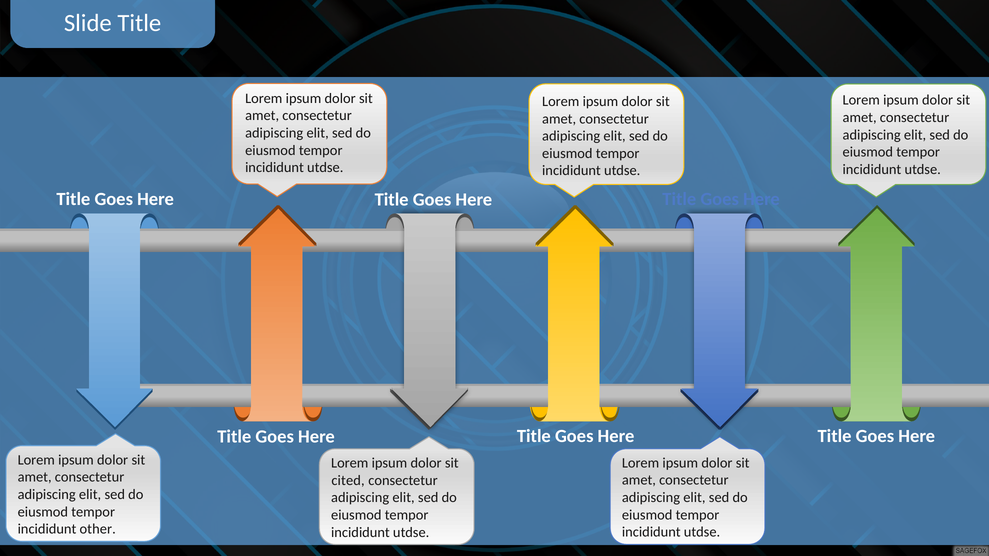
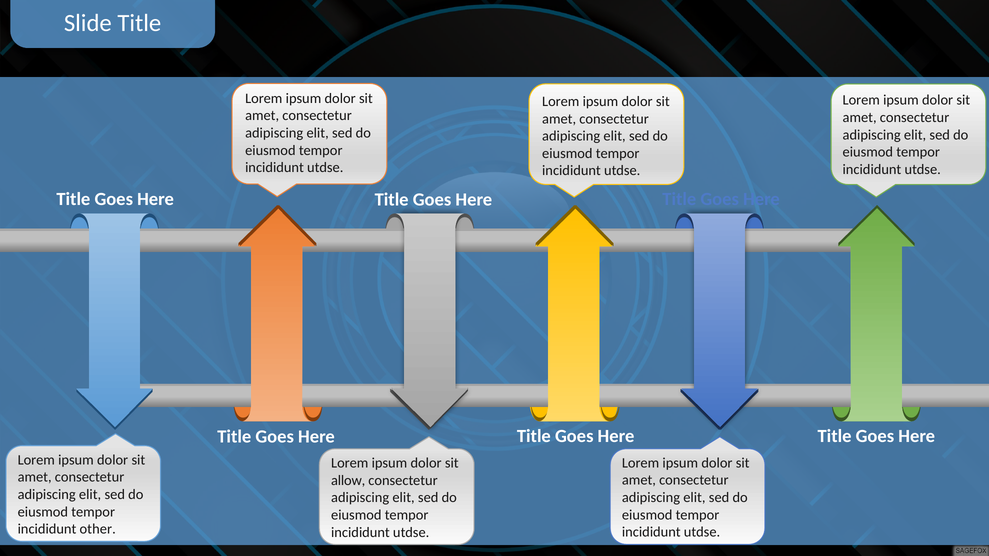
cited: cited -> allow
